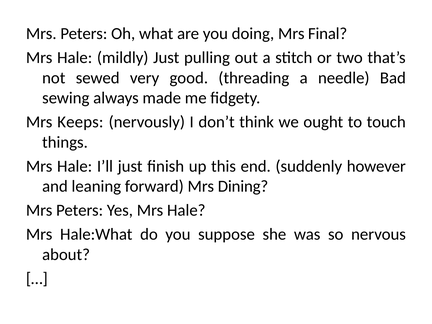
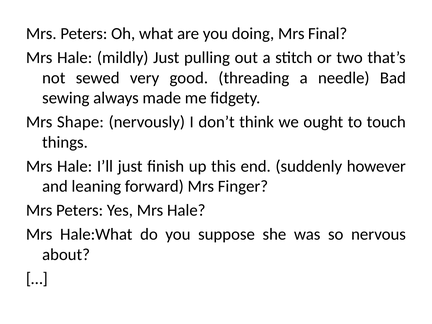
Keeps: Keeps -> Shape
Dining: Dining -> Finger
